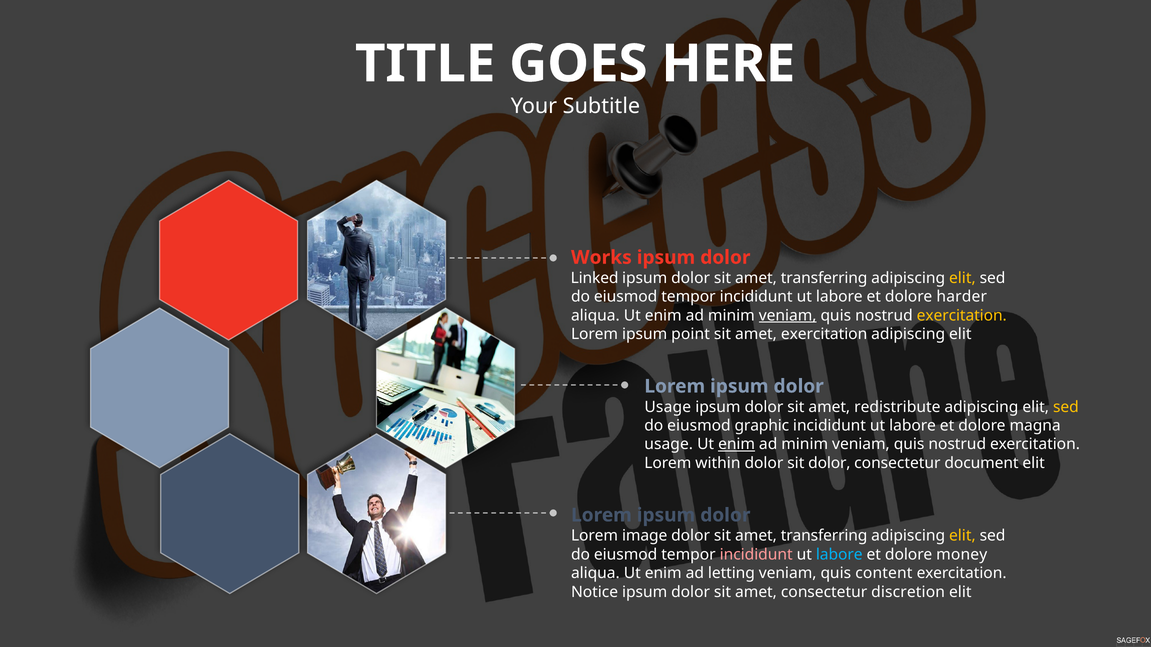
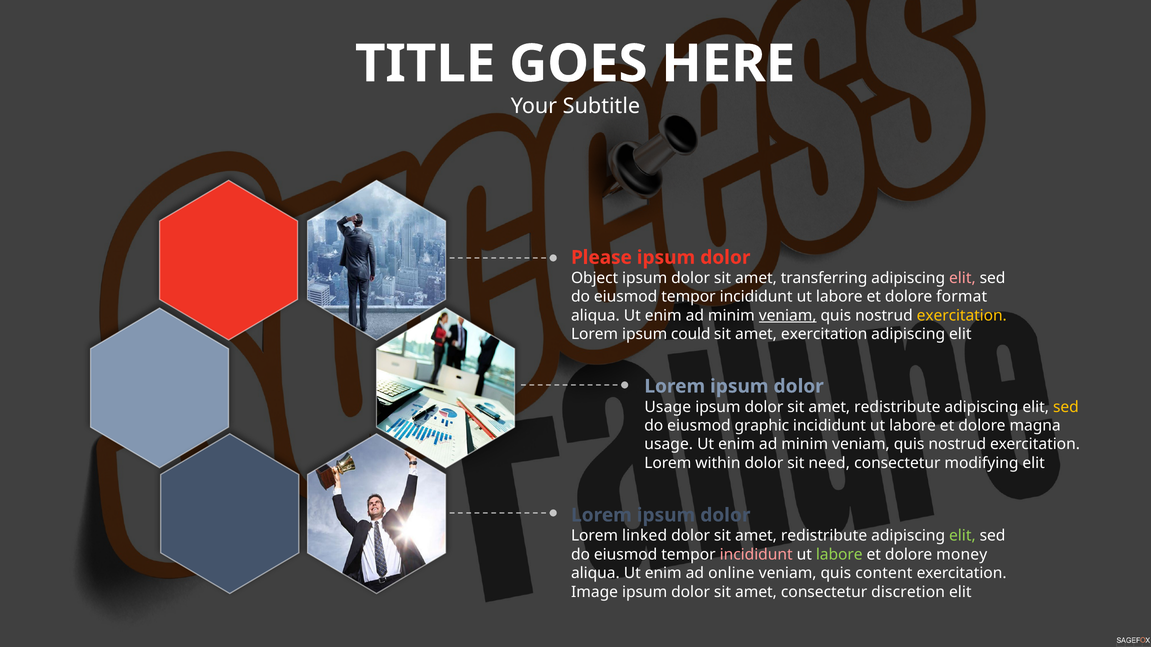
Works: Works -> Please
Linked: Linked -> Object
elit at (962, 278) colour: yellow -> pink
harder: harder -> format
point: point -> could
enim at (737, 445) underline: present -> none
sit dolor: dolor -> need
document: document -> modifying
image: image -> linked
transferring at (824, 536): transferring -> redistribute
elit at (962, 536) colour: yellow -> light green
labore at (839, 555) colour: light blue -> light green
letting: letting -> online
Notice: Notice -> Image
